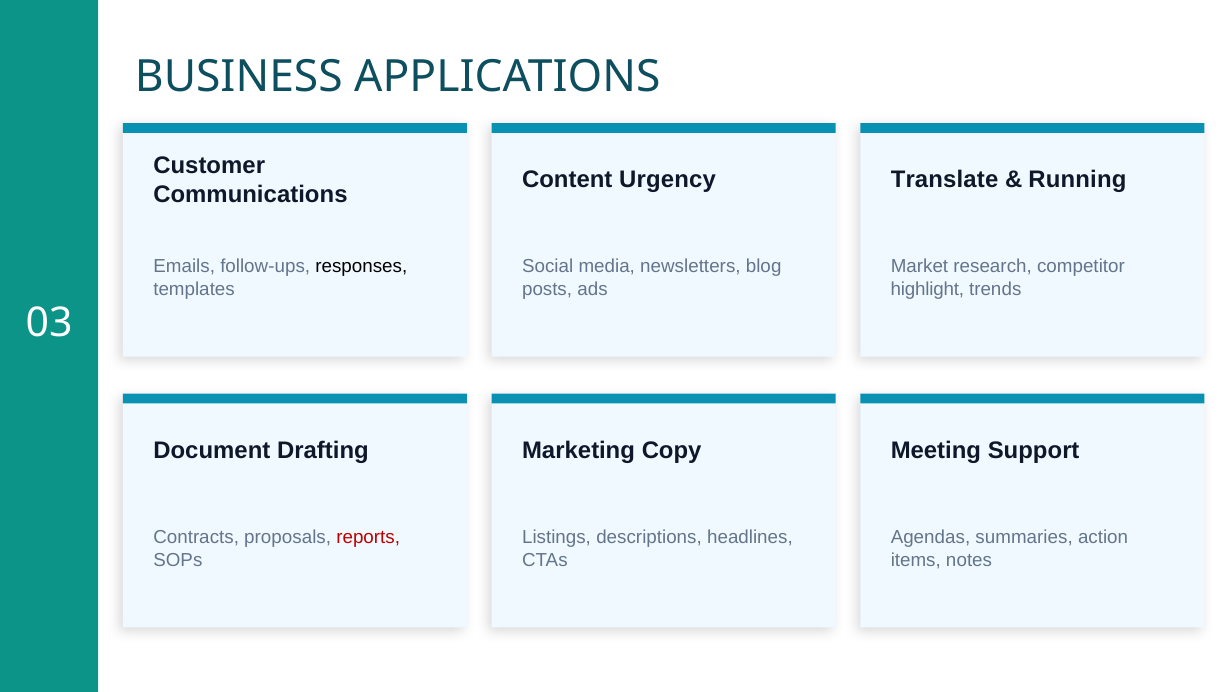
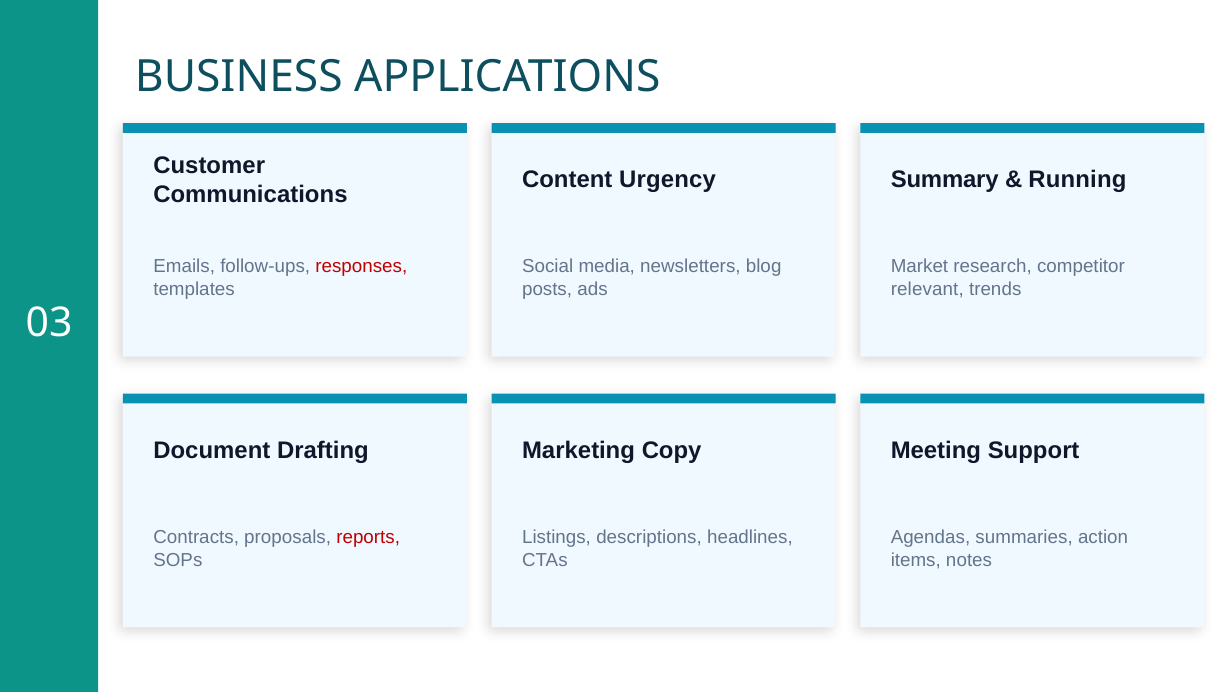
Translate: Translate -> Summary
responses colour: black -> red
highlight: highlight -> relevant
